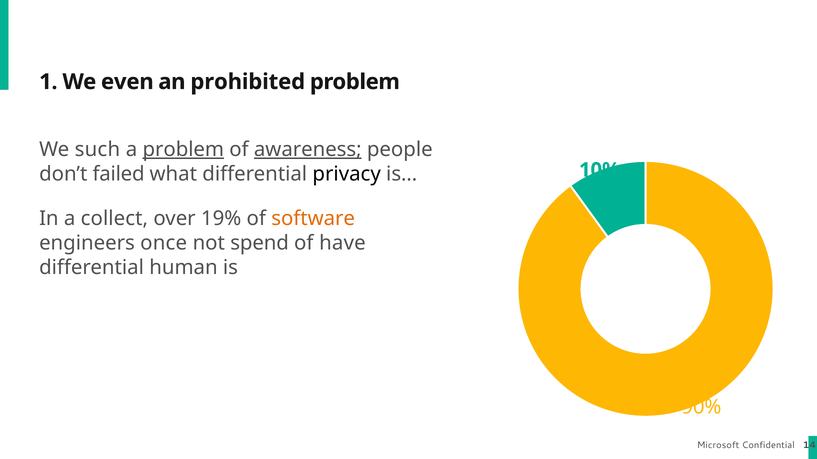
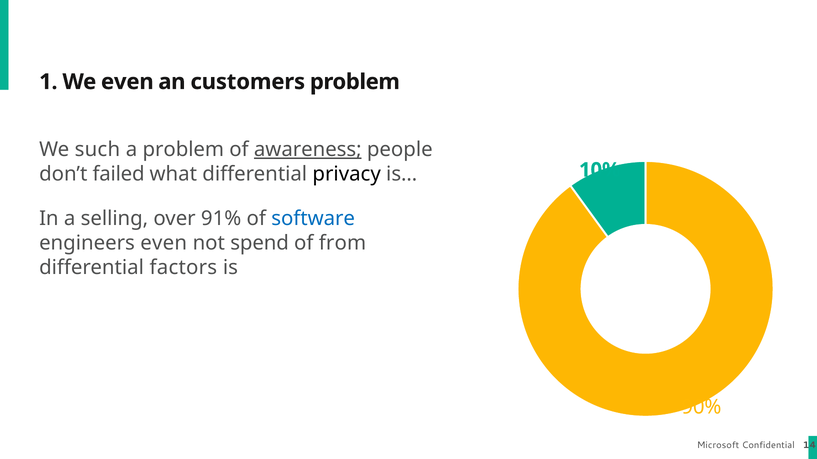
prohibited: prohibited -> customers
problem at (183, 150) underline: present -> none
collect: collect -> selling
19%: 19% -> 91%
software colour: orange -> blue
engineers once: once -> even
have: have -> from
human: human -> factors
